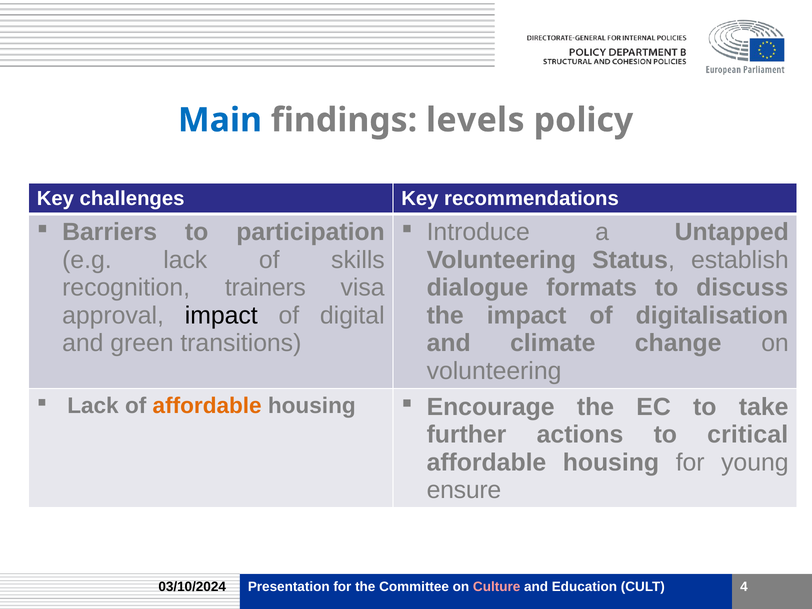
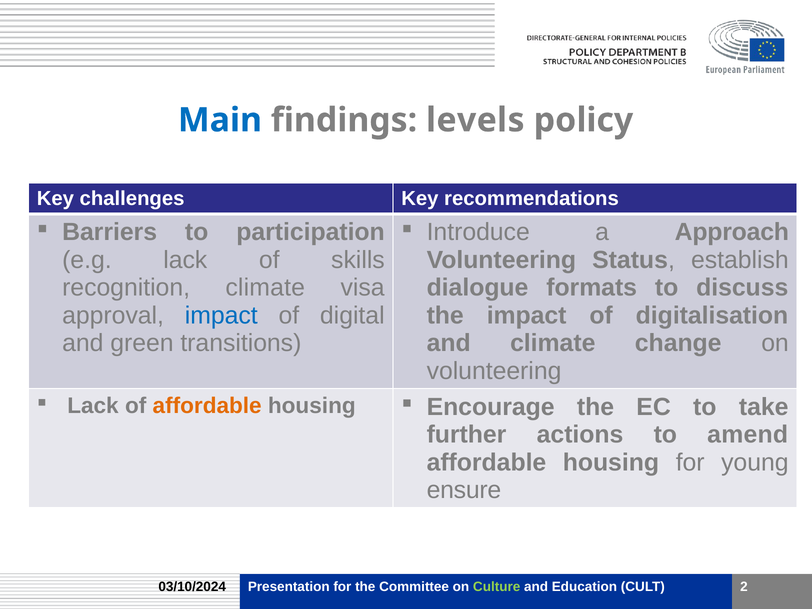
Untapped: Untapped -> Approach
recognition trainers: trainers -> climate
impact at (221, 315) colour: black -> blue
critical: critical -> amend
Culture colour: pink -> light green
4: 4 -> 2
